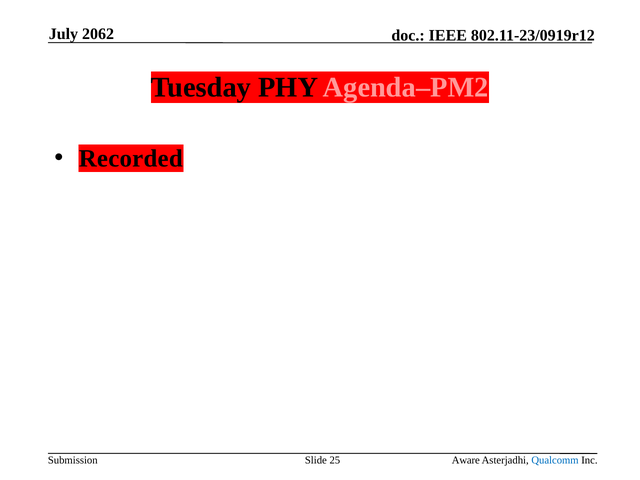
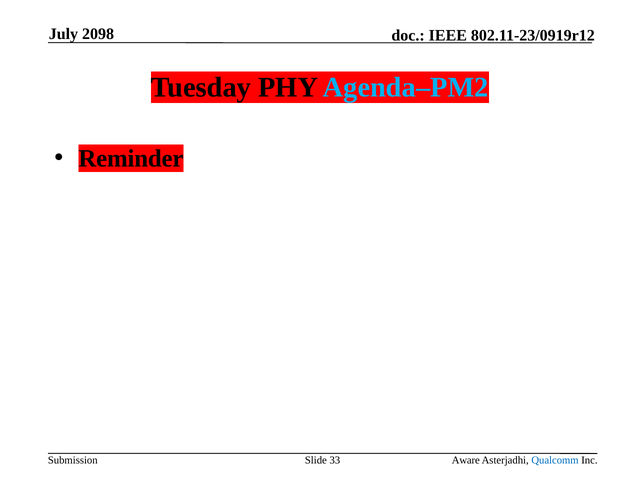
2062: 2062 -> 2098
Agenda–PM2 colour: pink -> light blue
Recorded: Recorded -> Reminder
25: 25 -> 33
